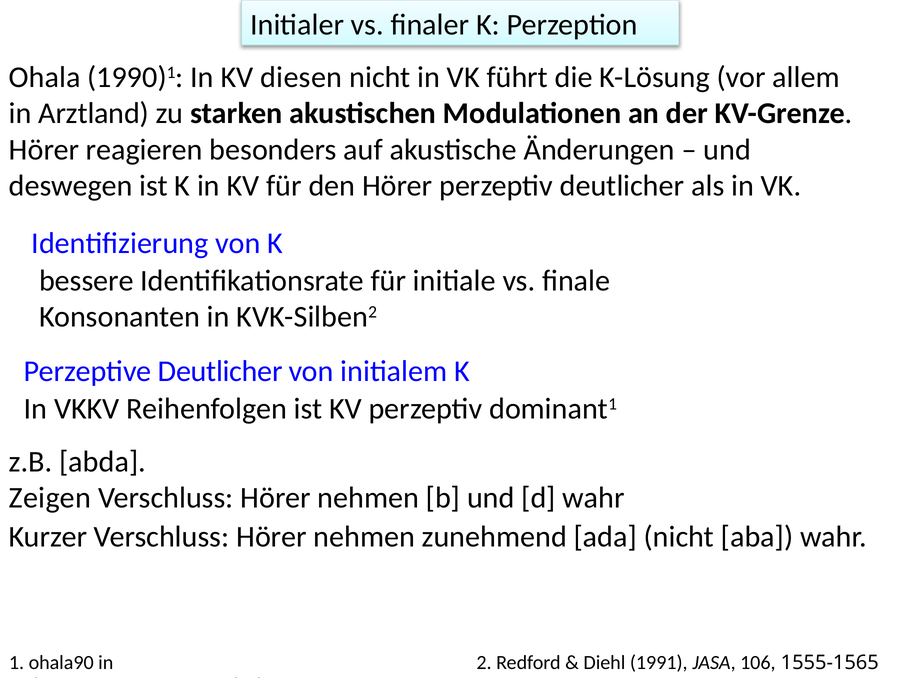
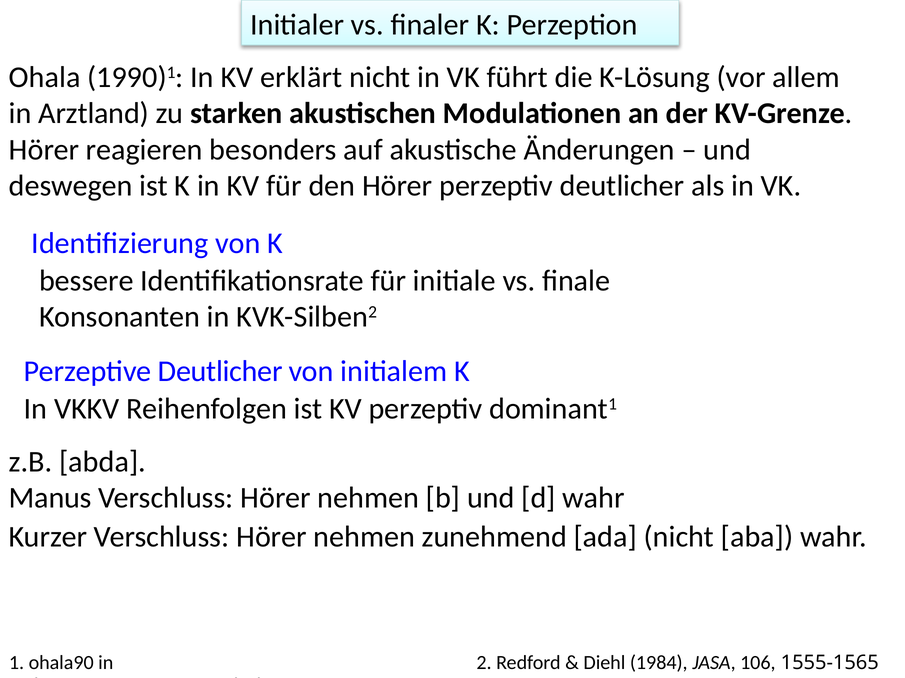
diesen: diesen -> erklärt
Zeigen: Zeigen -> Manus
1991: 1991 -> 1984
